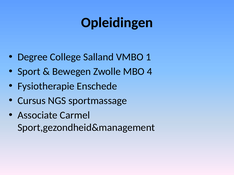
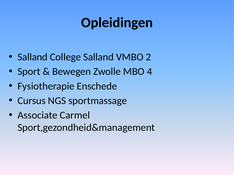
Degree at (33, 57): Degree -> Salland
1: 1 -> 2
